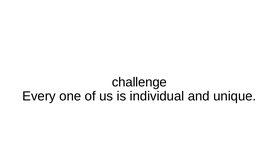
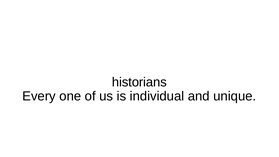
challenge: challenge -> historians
